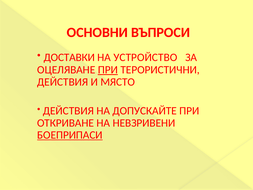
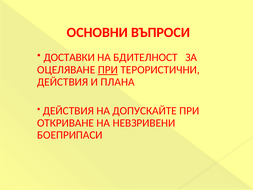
УСТРОЙСТВО: УСТРОЙСТВО -> БДИТЕЛНОСТ
МЯСТО: МЯСТО -> ПЛАНА
БОЕПРИПАСИ underline: present -> none
